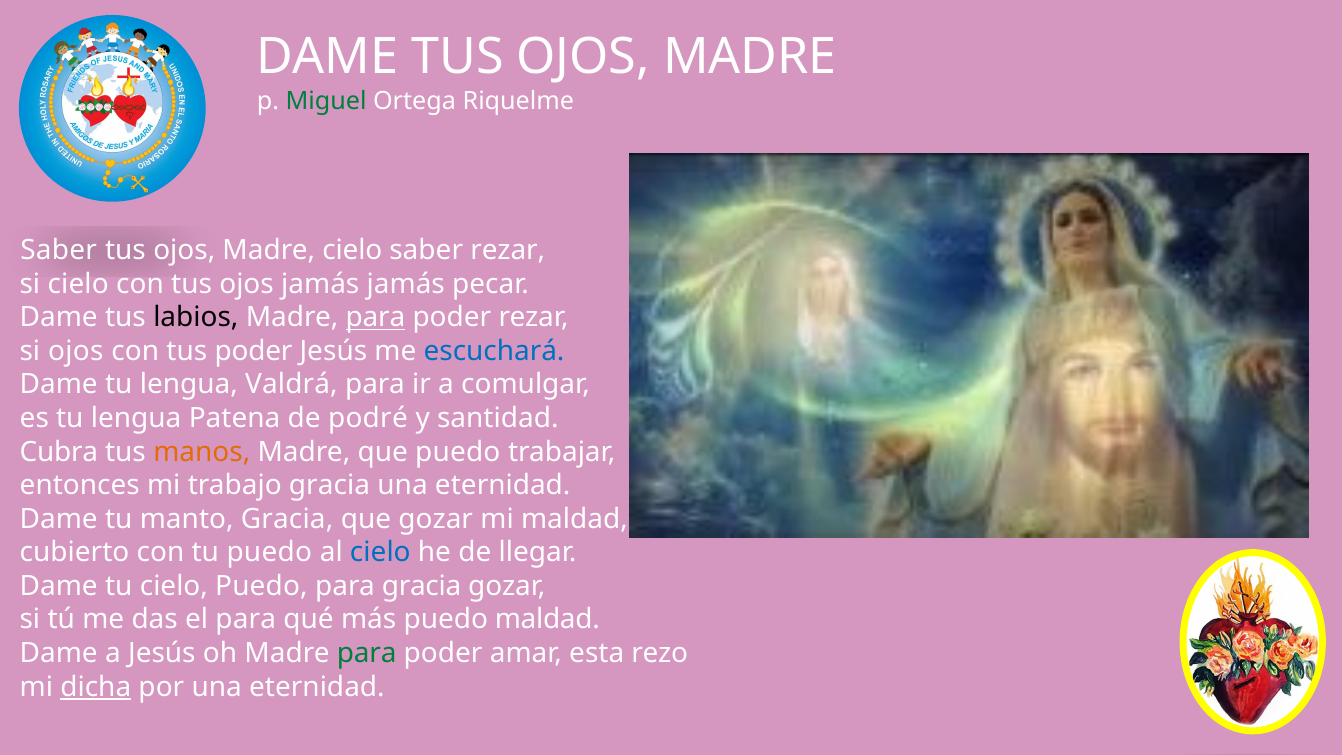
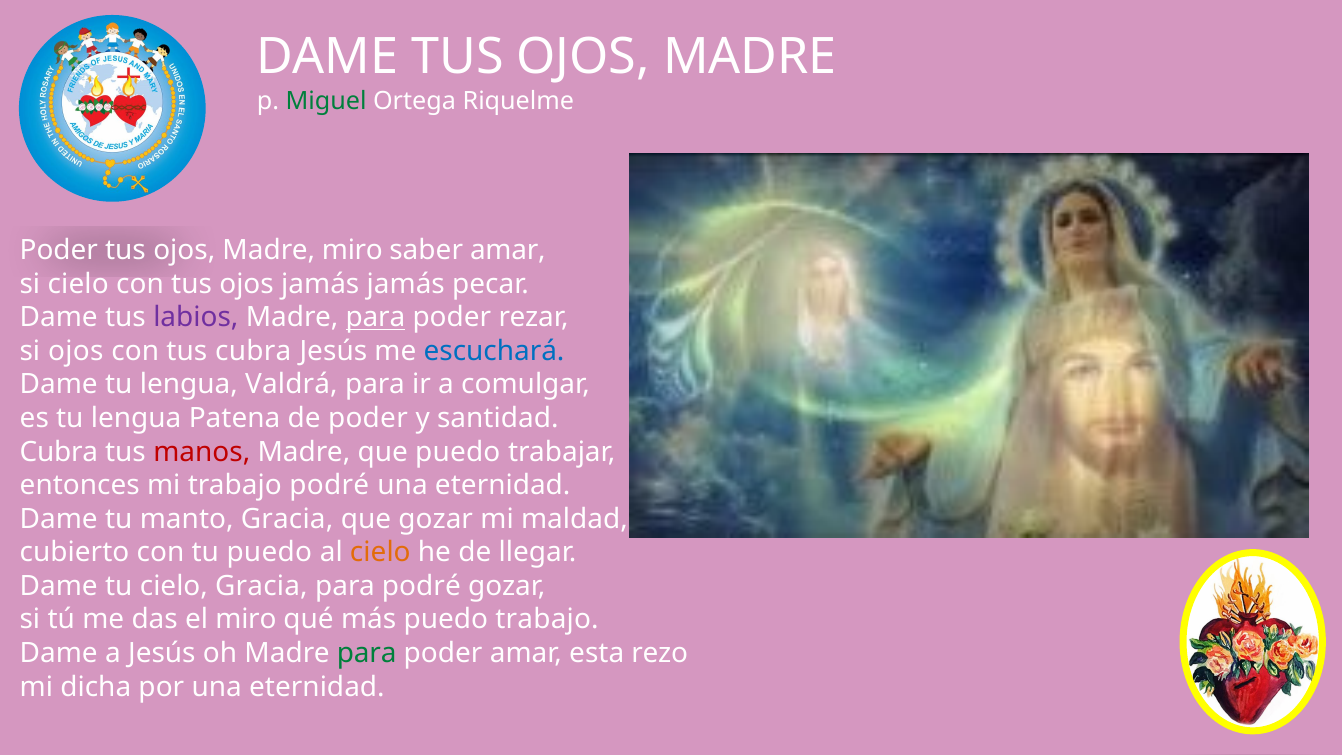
Saber at (59, 250): Saber -> Poder
Madre cielo: cielo -> miro
saber rezar: rezar -> amar
labios colour: black -> purple
tus poder: poder -> cubra
de podré: podré -> poder
manos colour: orange -> red
trabajo gracia: gracia -> podré
cielo at (380, 552) colour: blue -> orange
cielo Puedo: Puedo -> Gracia
para gracia: gracia -> podré
el para: para -> miro
puedo maldad: maldad -> trabajo
dicha underline: present -> none
